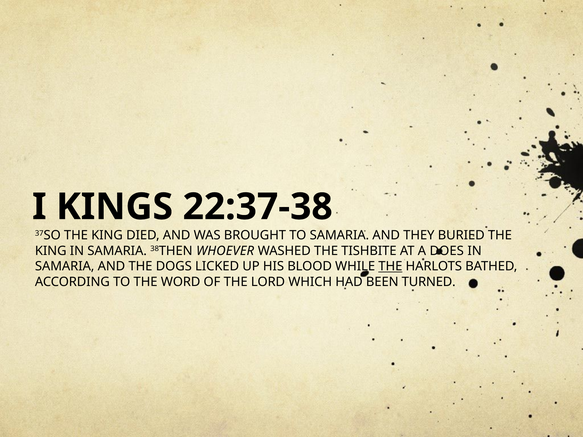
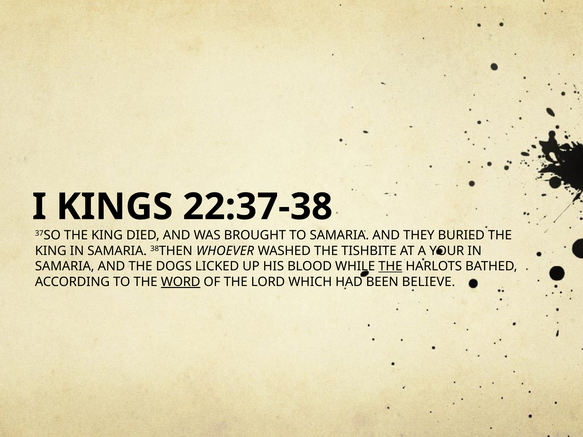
DOES: DOES -> YOUR
WORD underline: none -> present
TURNED: TURNED -> BELIEVE
